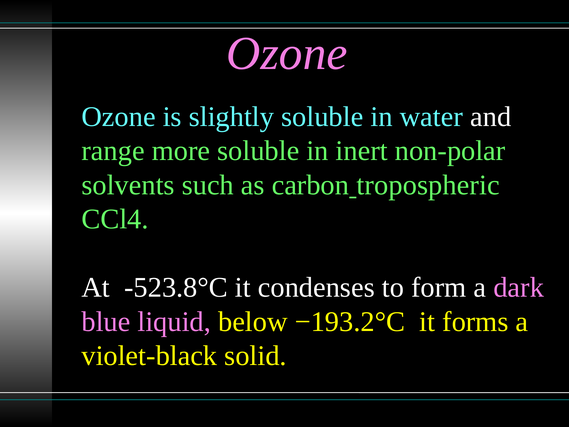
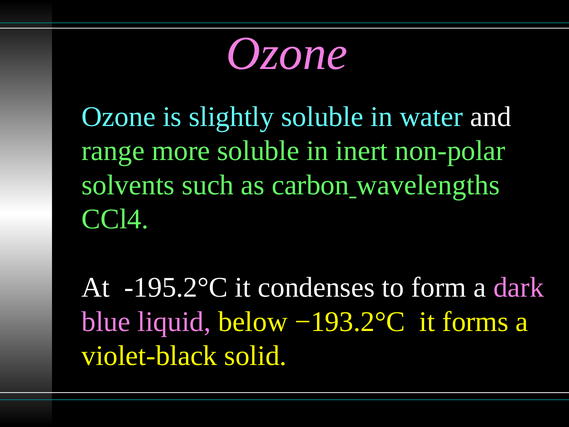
tropospheric: tropospheric -> wavelengths
-523.8°C: -523.8°C -> -195.2°C
